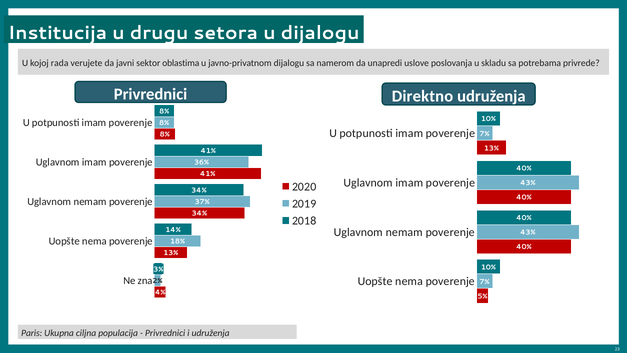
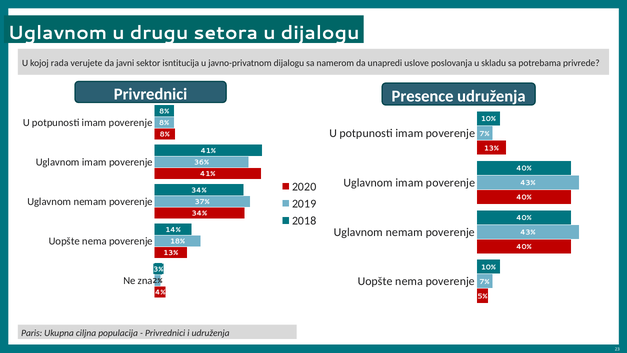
Institucija at (57, 33): Institucija -> Uglavnom
oblastima: oblastima -> isntitucija
Direktno: Direktno -> Presence
